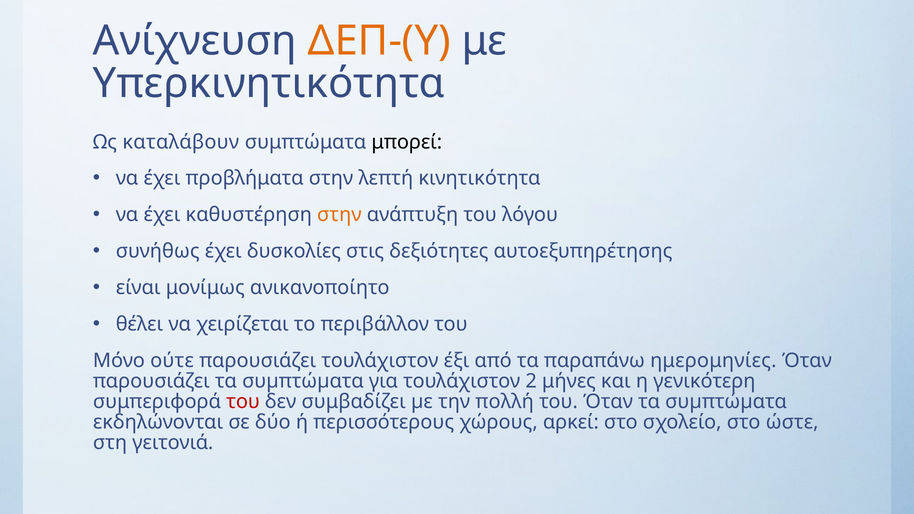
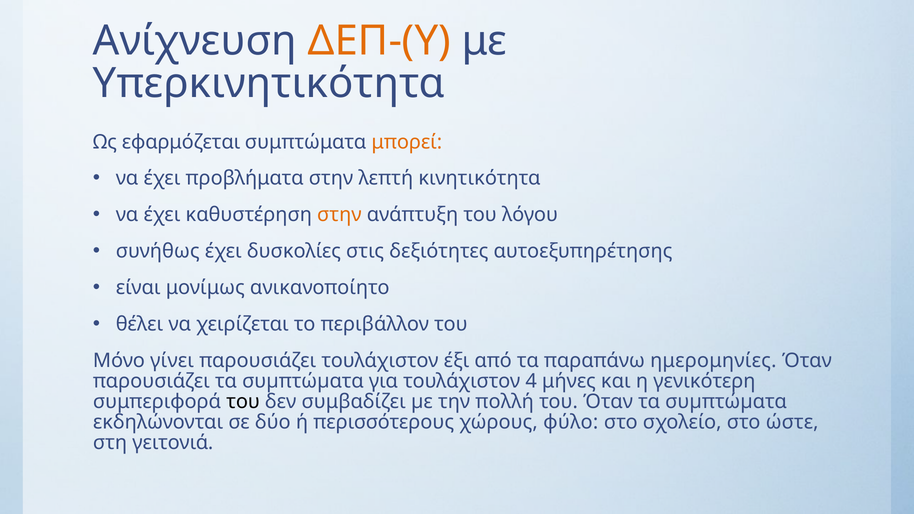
καταλάβουν: καταλάβουν -> εφαρμόζεται
μπορεί colour: black -> orange
ούτε: ούτε -> γίνει
2: 2 -> 4
του at (243, 402) colour: red -> black
αρκεί: αρκεί -> φύλο
